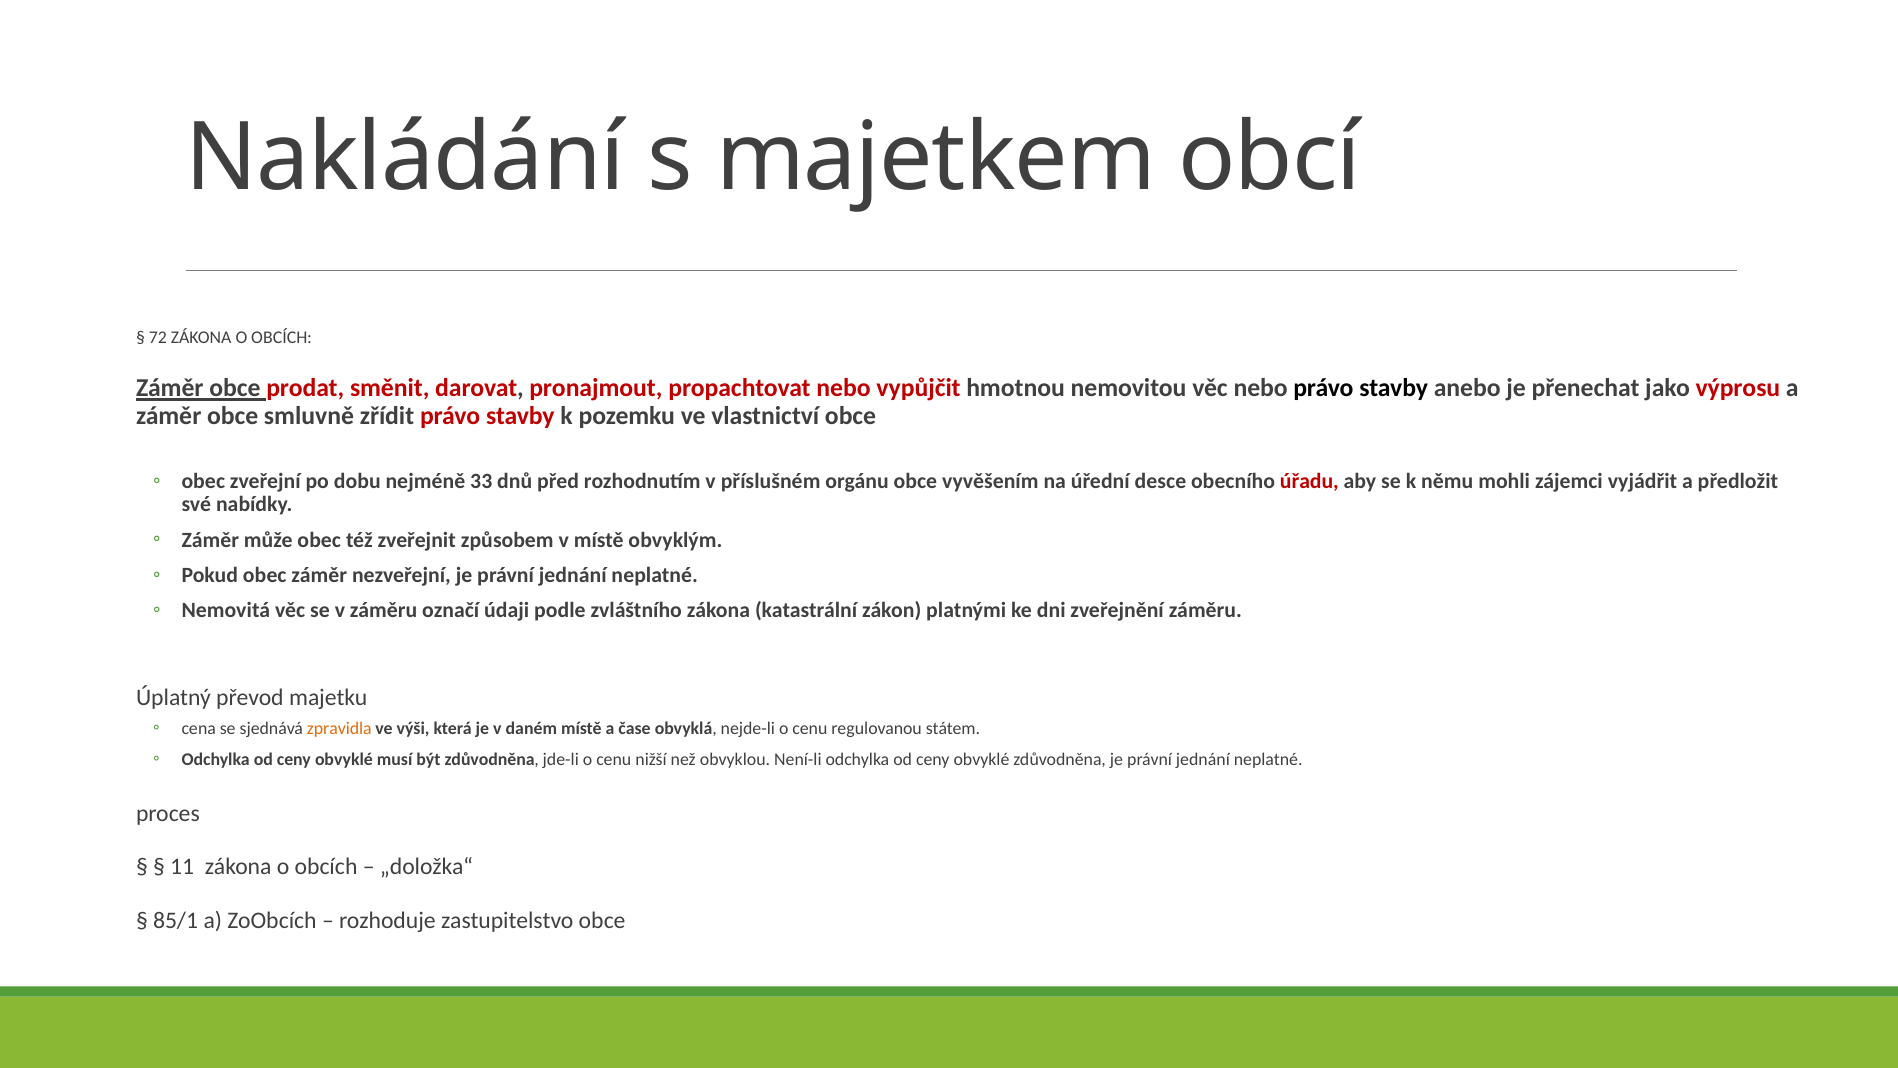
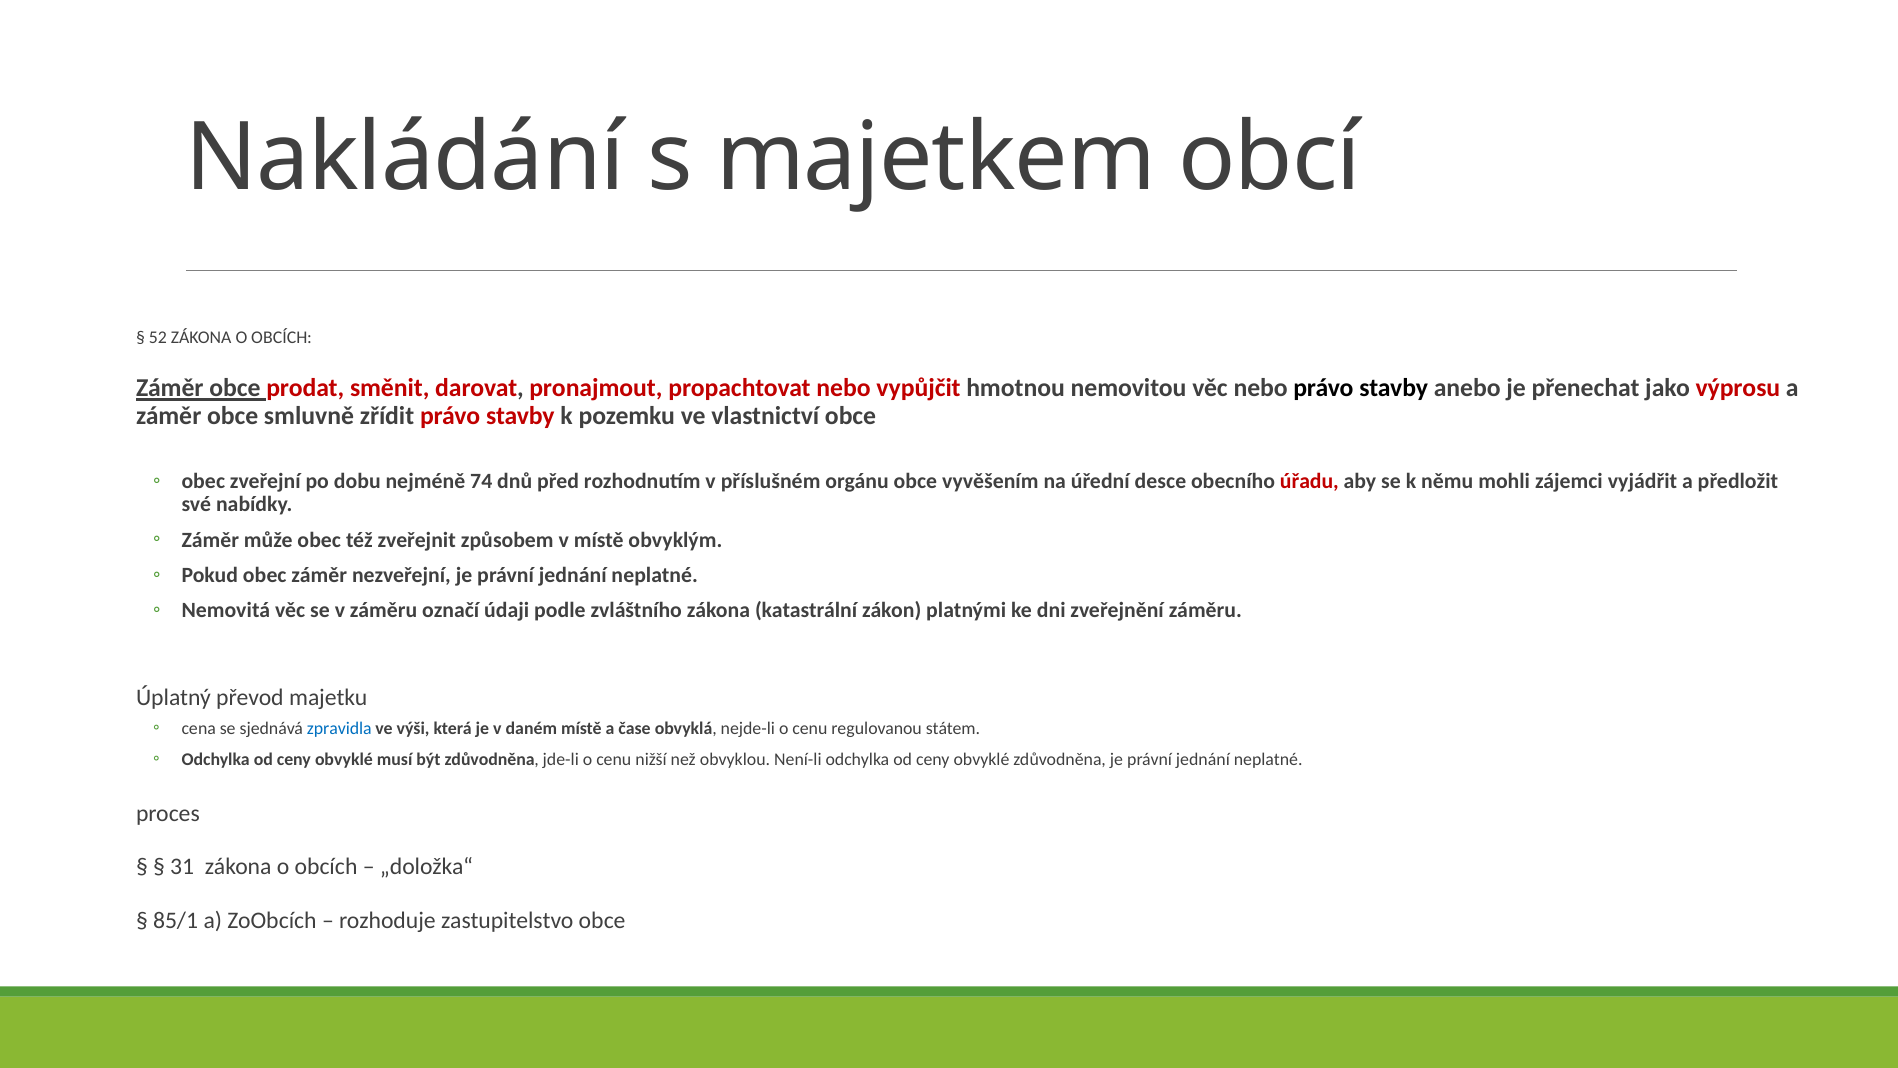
72: 72 -> 52
33: 33 -> 74
zpravidla colour: orange -> blue
11: 11 -> 31
